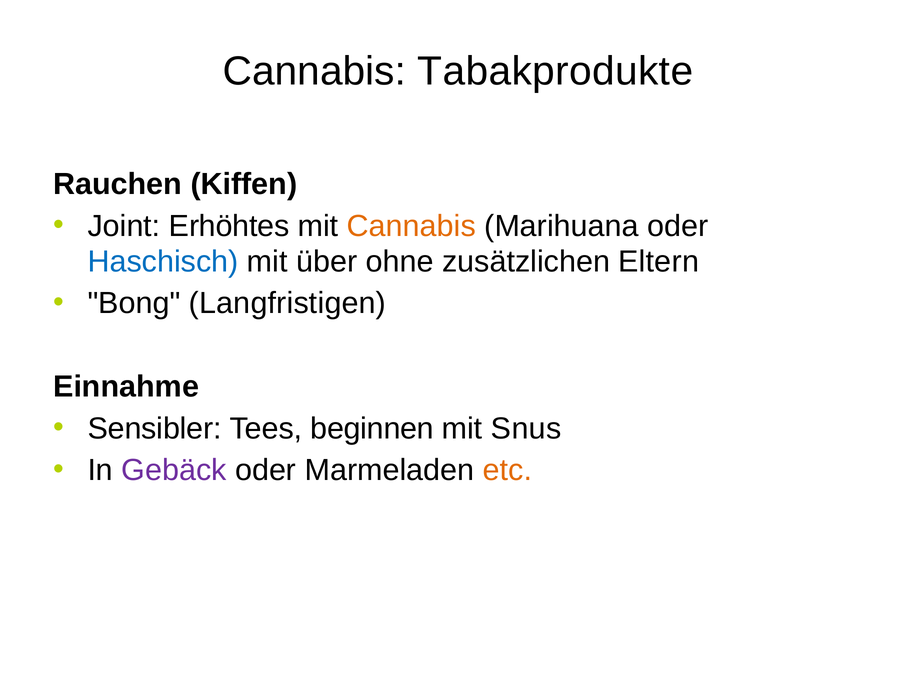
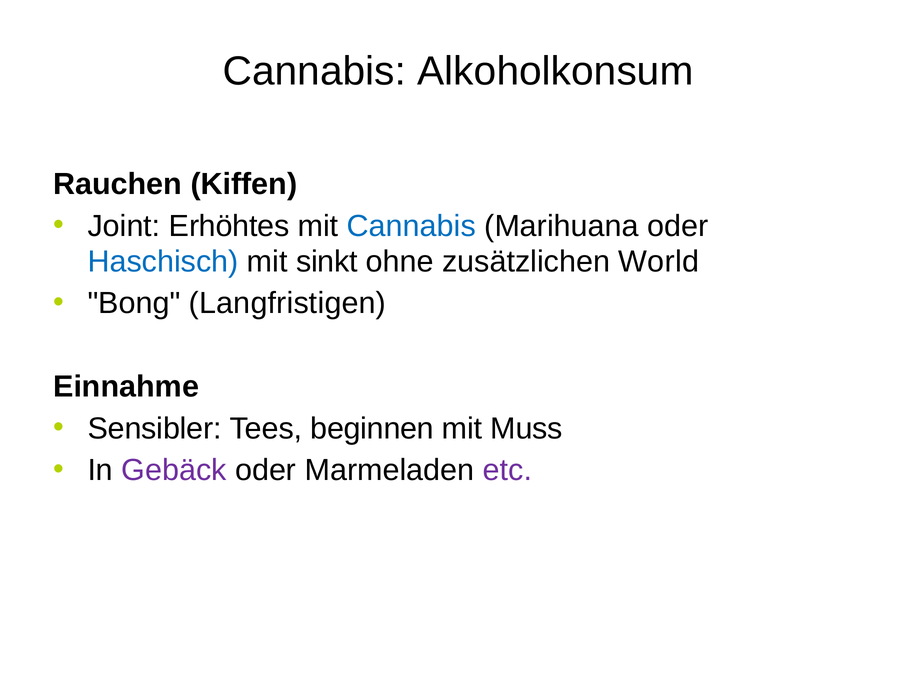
Tabakprodukte: Tabakprodukte -> Alkoholkonsum
Cannabis at (411, 226) colour: orange -> blue
über: über -> sinkt
Eltern: Eltern -> World
Snus: Snus -> Muss
etc colour: orange -> purple
